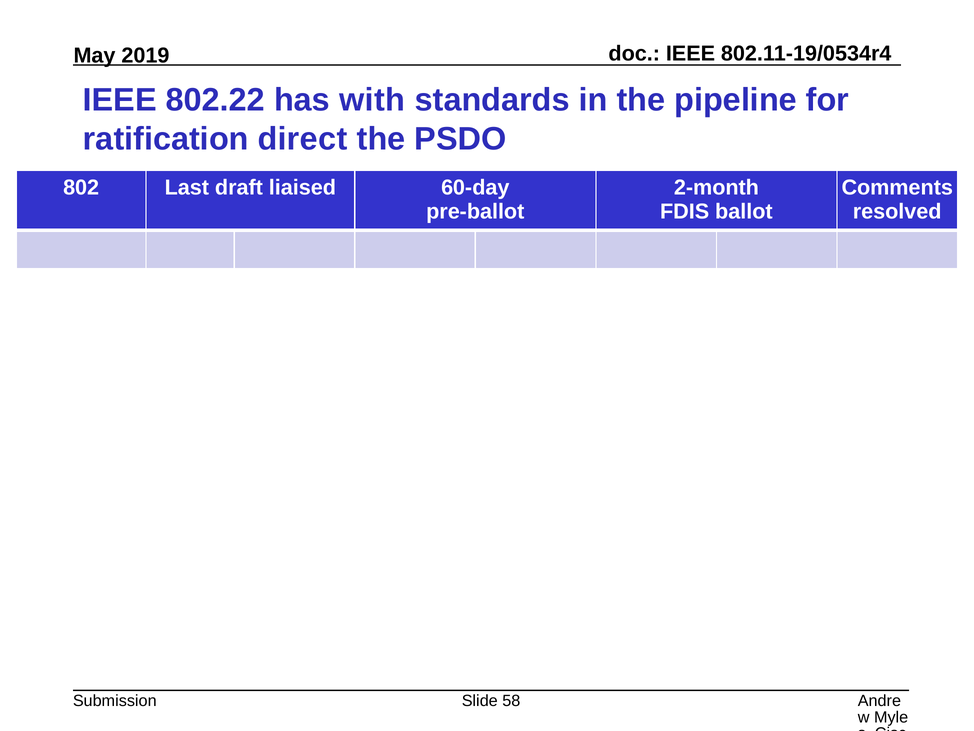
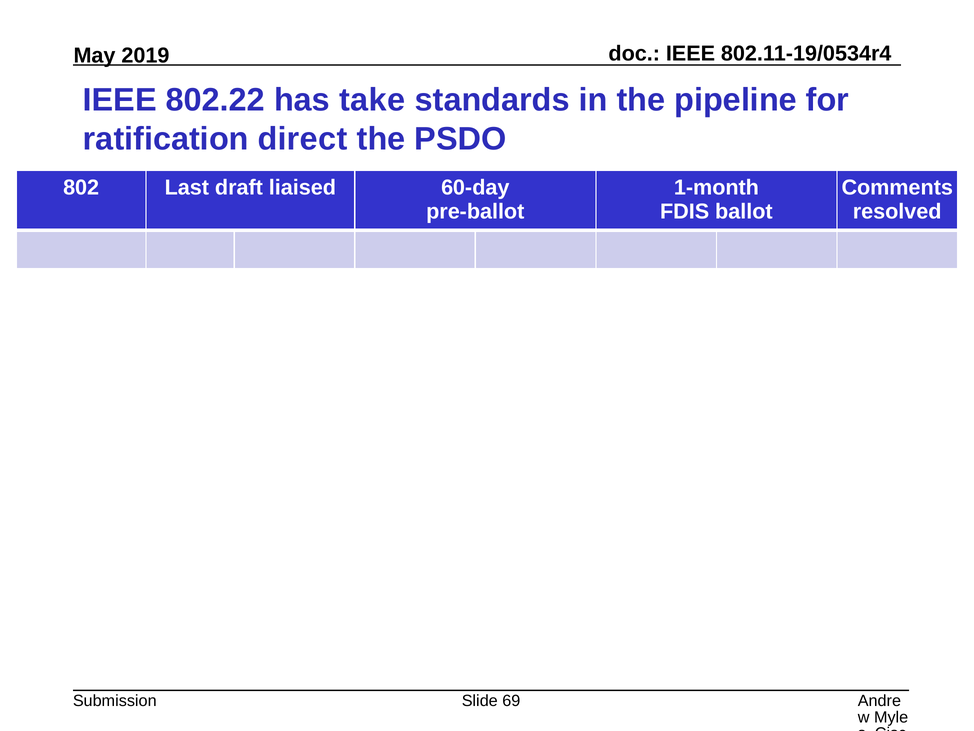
with: with -> take
2-month: 2-month -> 1-month
58: 58 -> 69
